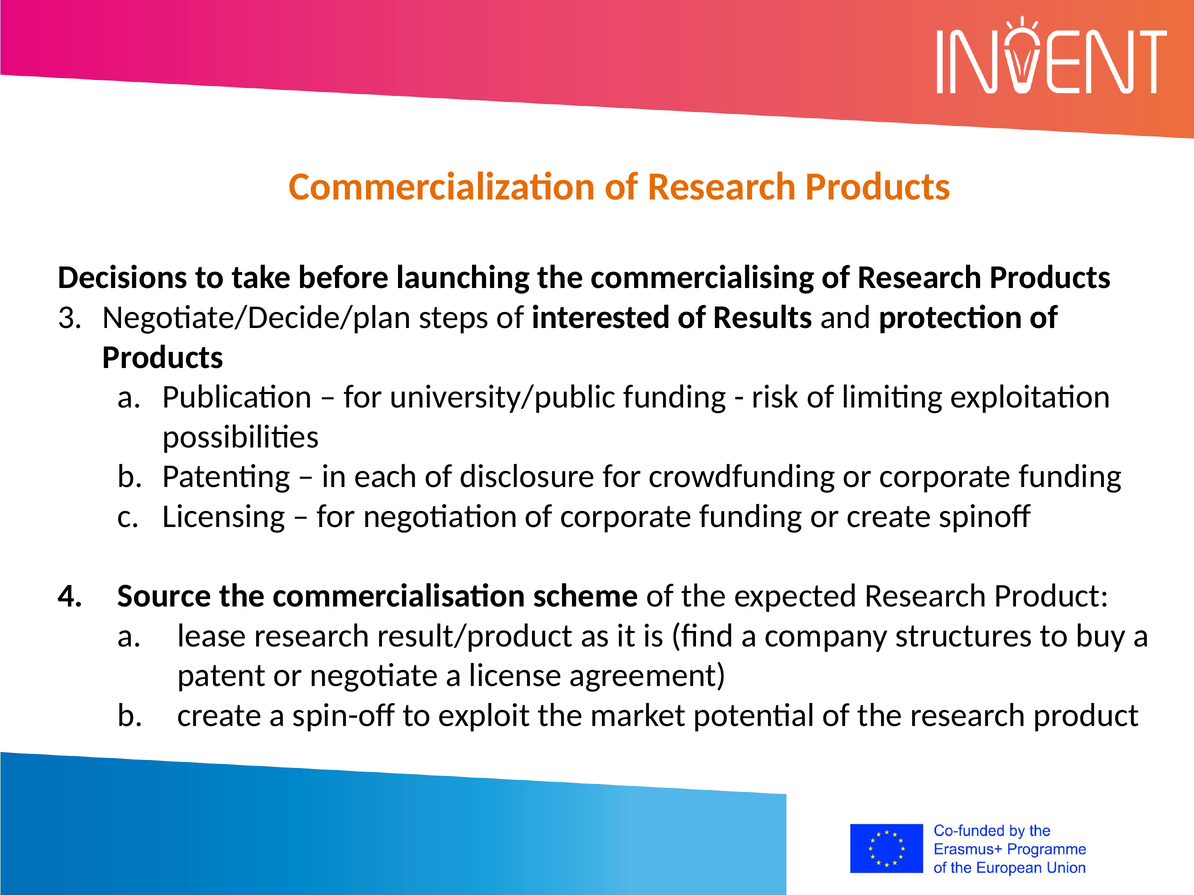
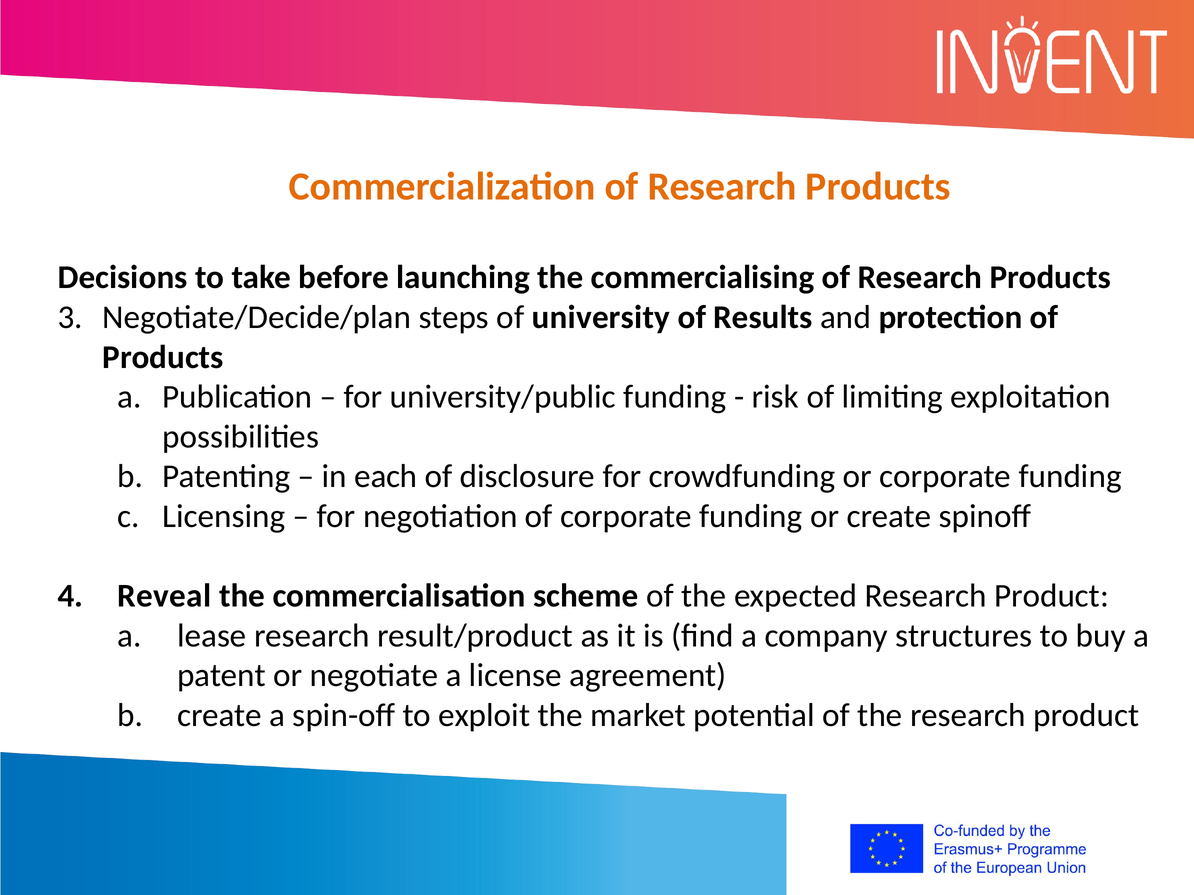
interested: interested -> university
Source: Source -> Reveal
